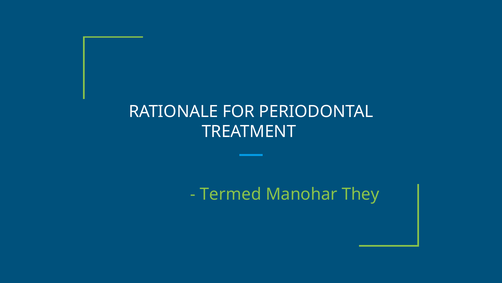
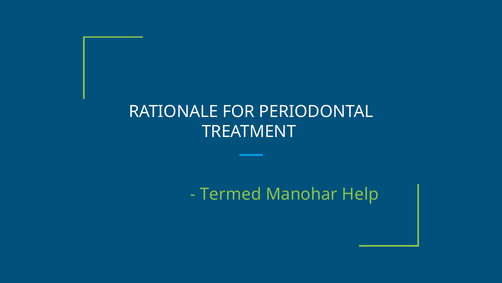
They: They -> Help
